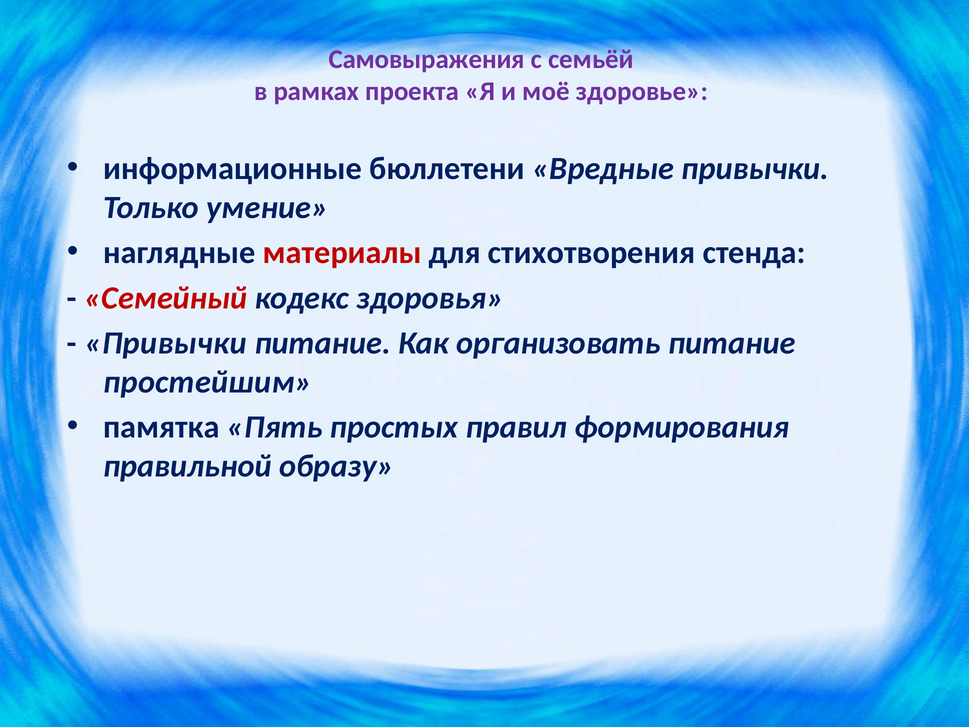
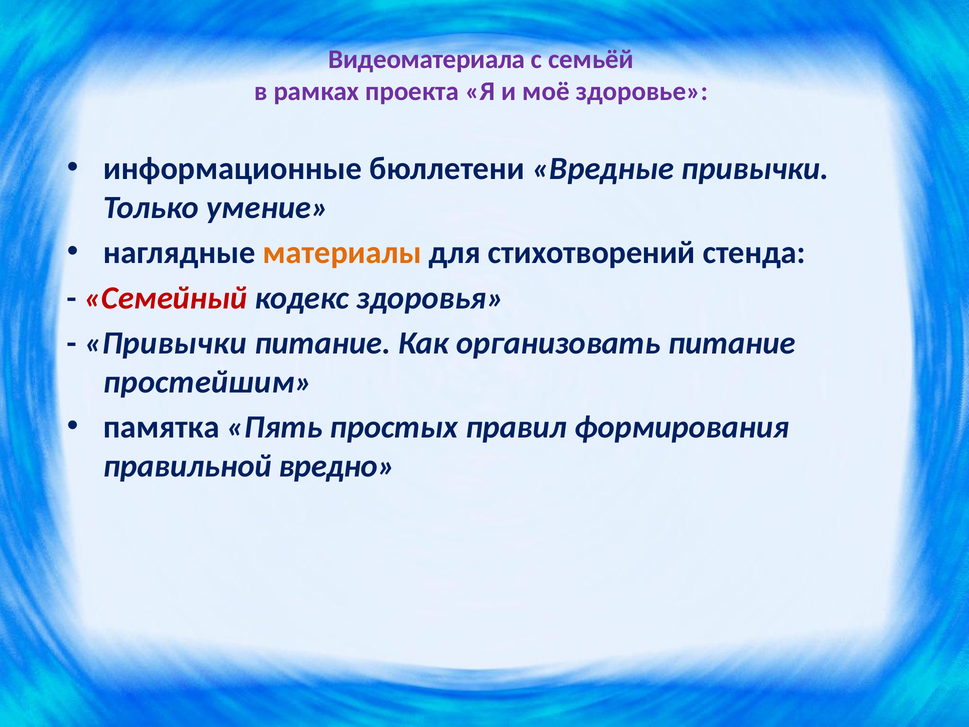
Самовыражения: Самовыражения -> Видеоматериала
материалы colour: red -> orange
стихотворения: стихотворения -> стихотворений
образу: образу -> вредно
